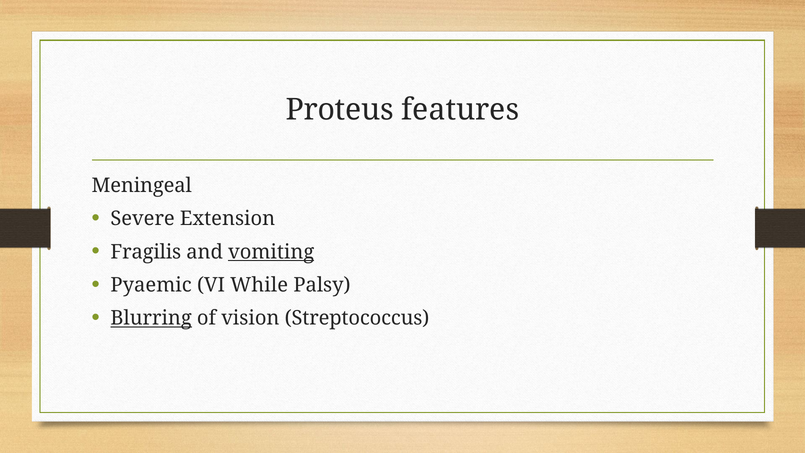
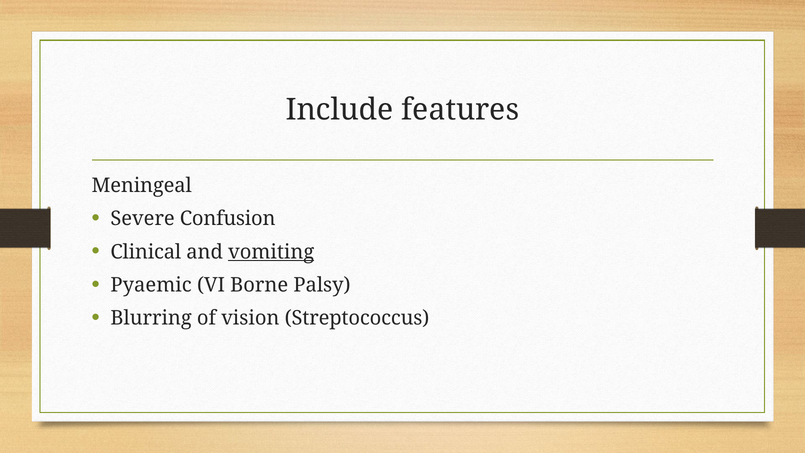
Proteus: Proteus -> Include
Extension: Extension -> Confusion
Fragilis: Fragilis -> Clinical
While: While -> Borne
Blurring underline: present -> none
